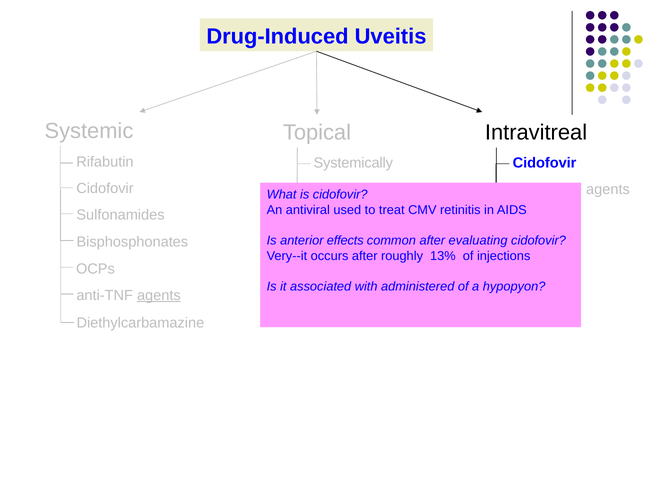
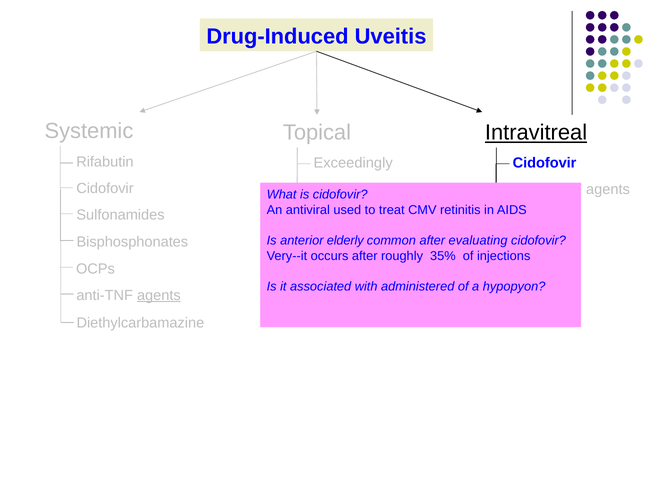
Intravitreal underline: none -> present
Systemically: Systemically -> Exceedingly
effects: effects -> elderly
13%: 13% -> 35%
